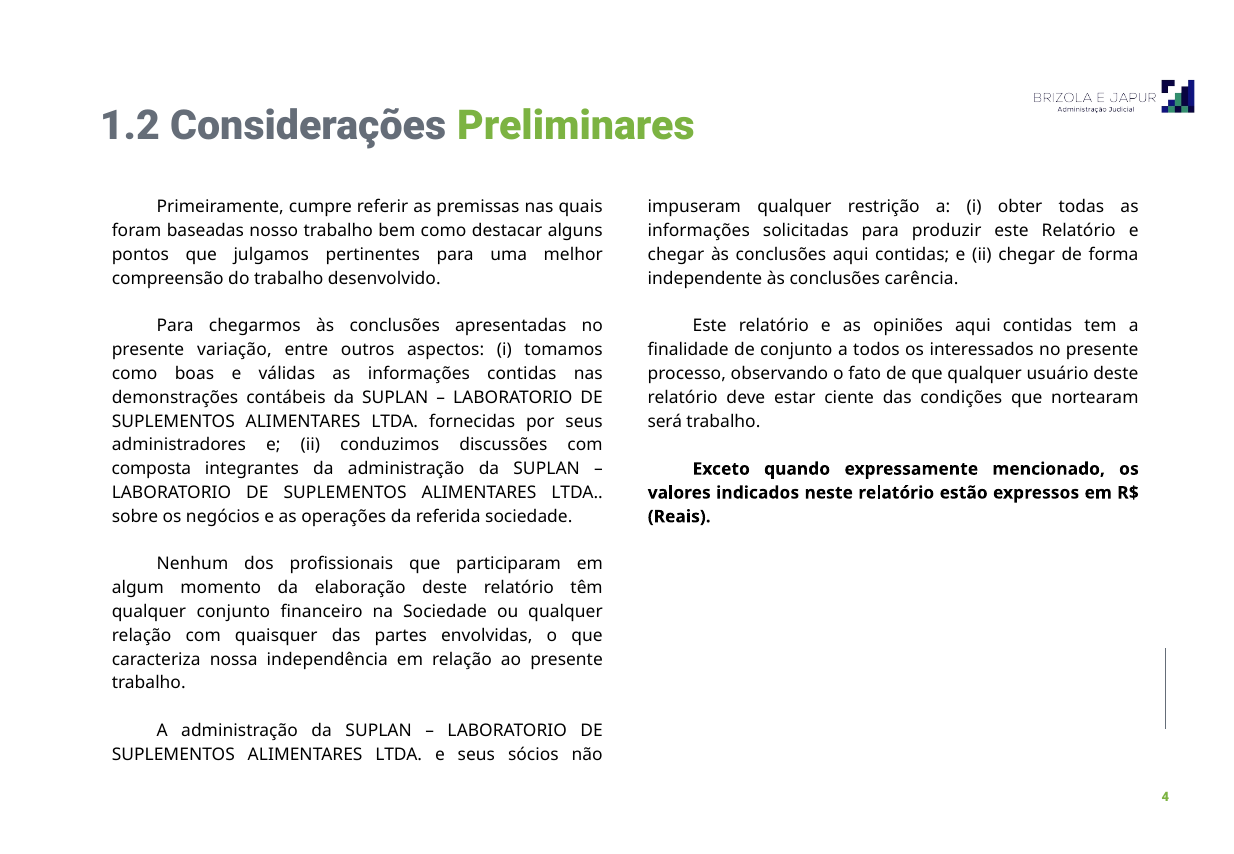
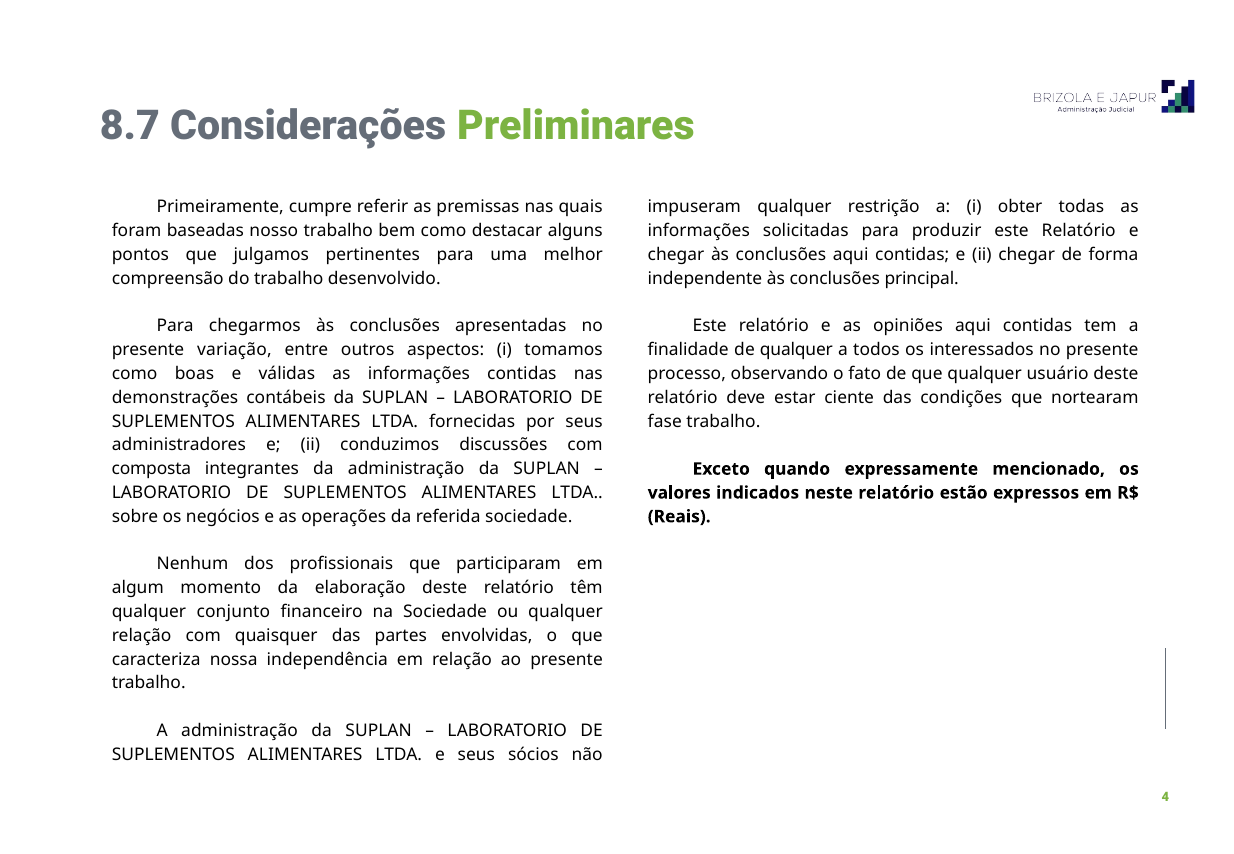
1.2: 1.2 -> 8.7
carência: carência -> principal
de conjunto: conjunto -> qualquer
será: será -> fase
